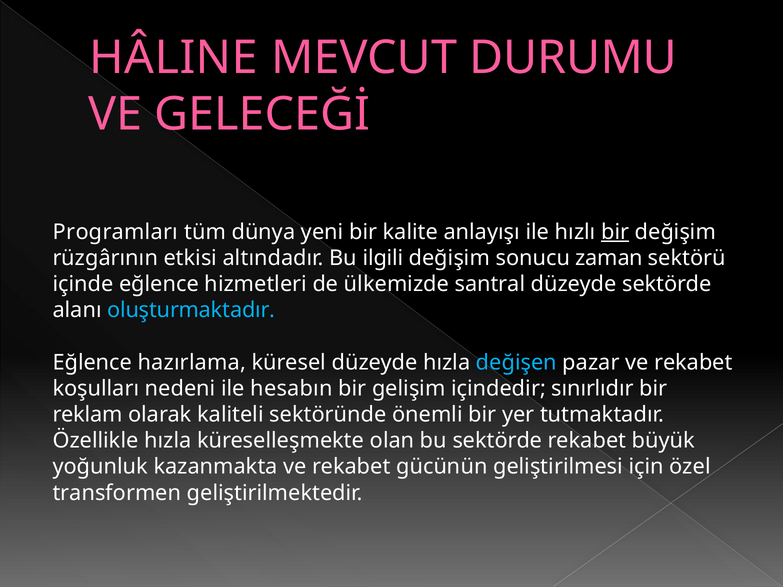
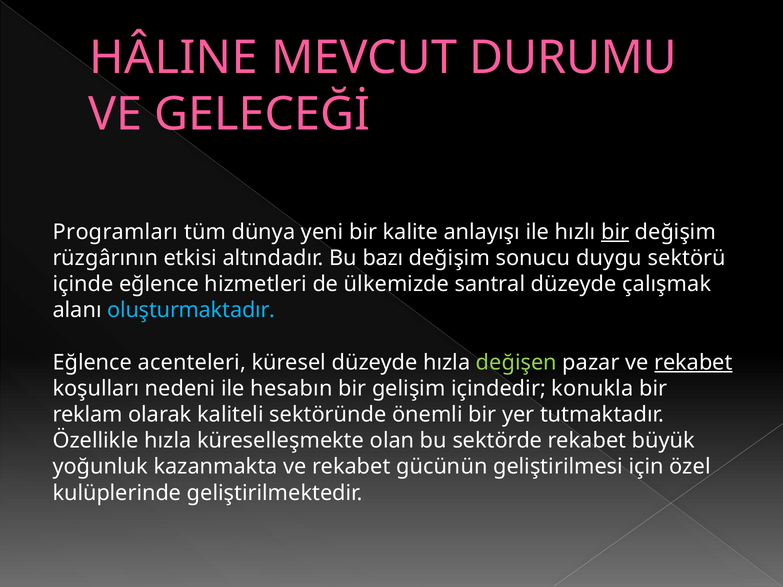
ilgili: ilgili -> bazı
zaman: zaman -> duygu
düzeyde sektörde: sektörde -> çalışmak
hazırlama: hazırlama -> acenteleri
değişen colour: light blue -> light green
rekabet at (693, 362) underline: none -> present
sınırlıdır: sınırlıdır -> konukla
transformen: transformen -> kulüplerinde
